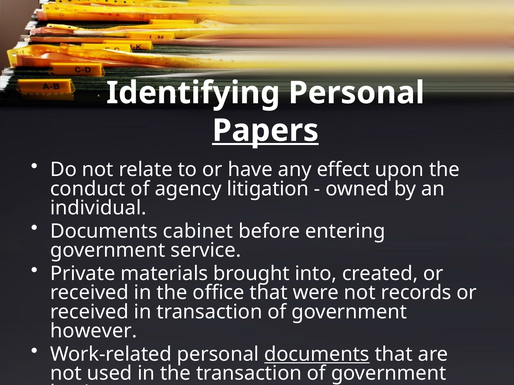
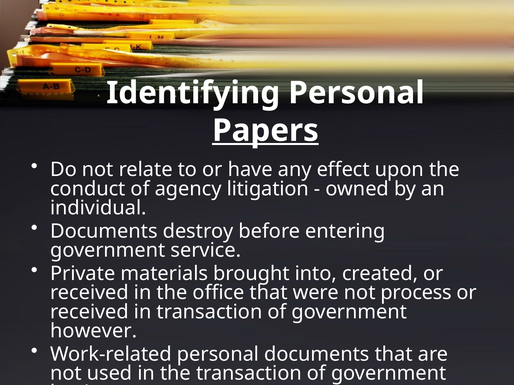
cabinet: cabinet -> destroy
records: records -> process
documents at (317, 355) underline: present -> none
